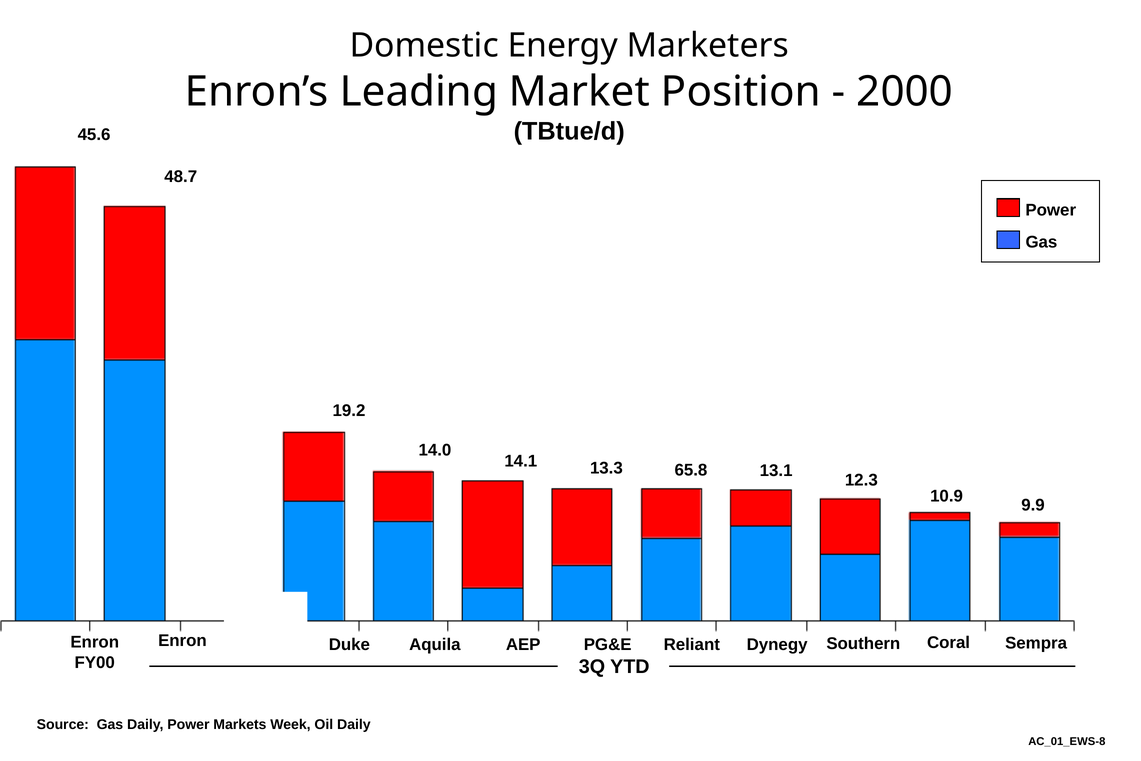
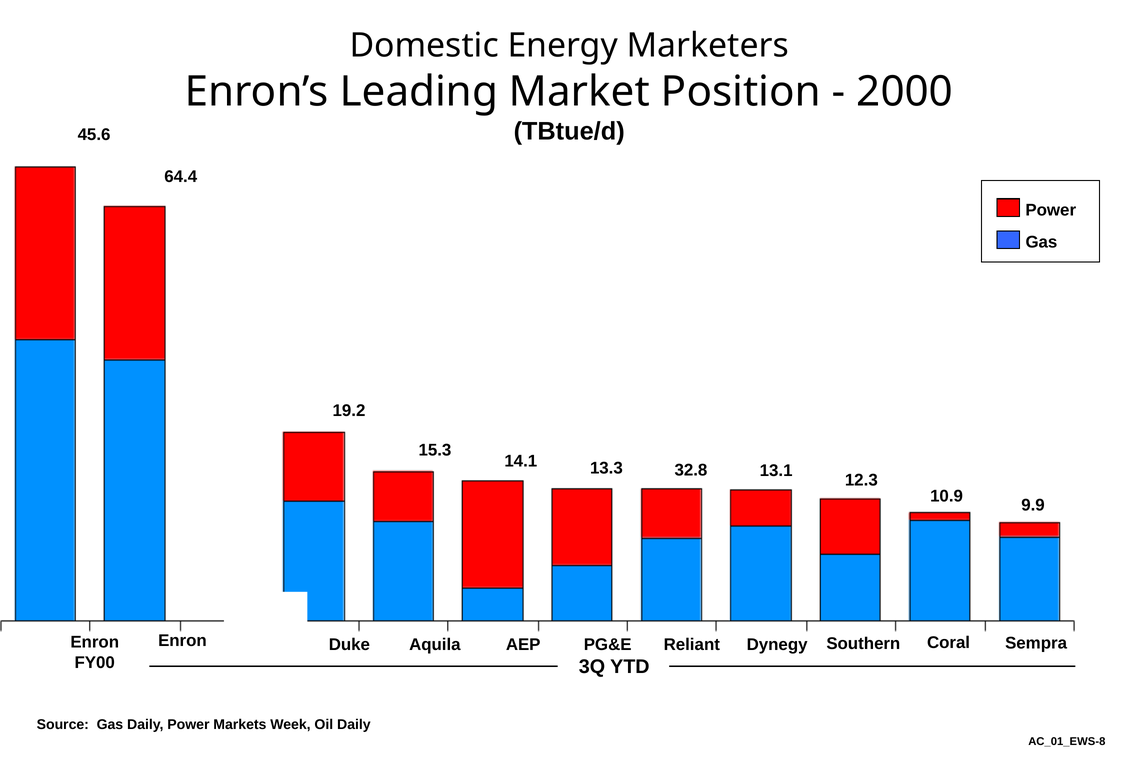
48.7: 48.7 -> 64.4
14.0: 14.0 -> 15.3
65.8: 65.8 -> 32.8
